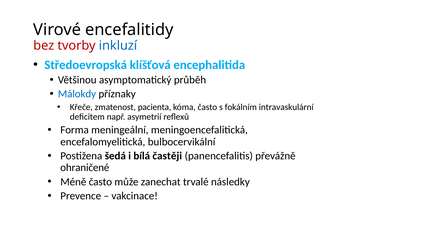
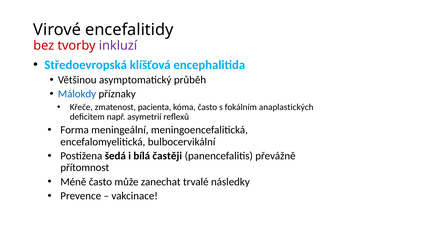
inkluzí colour: blue -> purple
intravaskulární: intravaskulární -> anaplastických
ohraničené: ohraničené -> přítomnost
